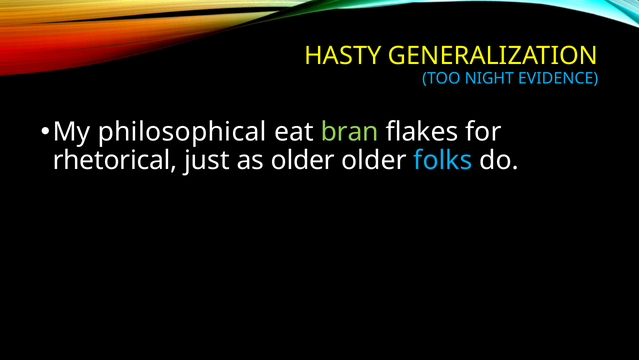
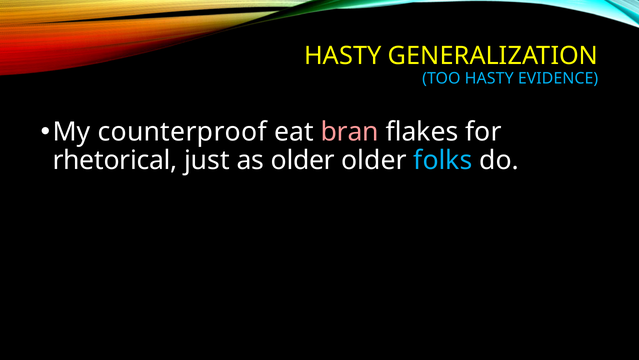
TOO NIGHT: NIGHT -> HASTY
philosophical: philosophical -> counterproof
bran colour: light green -> pink
